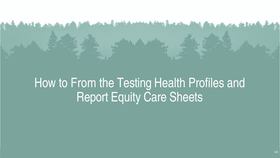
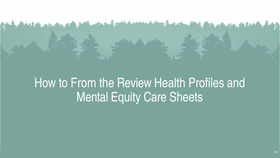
Testing: Testing -> Review
Report: Report -> Mental
